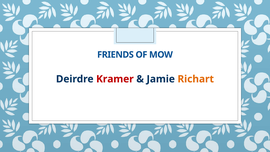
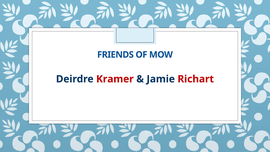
Richart colour: orange -> red
